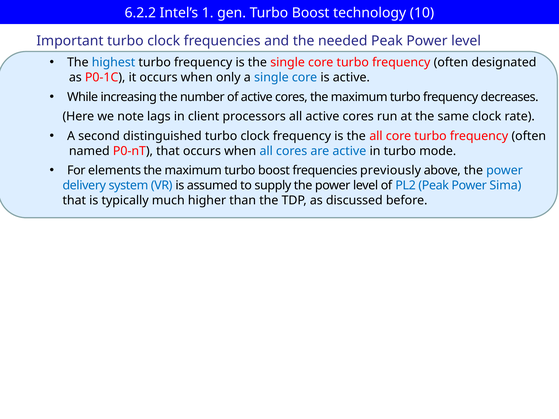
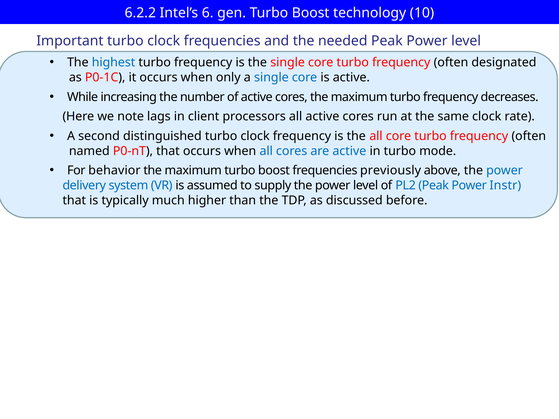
1: 1 -> 6
elements: elements -> behavior
Sima: Sima -> Instr
